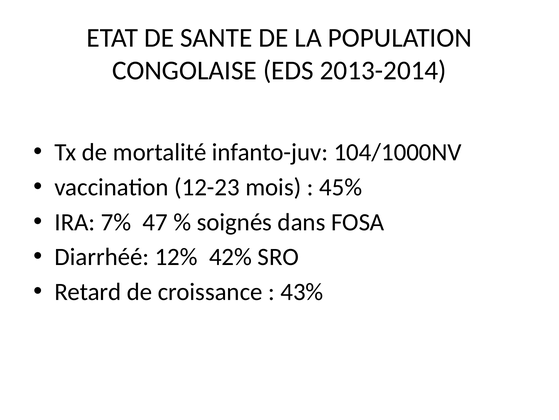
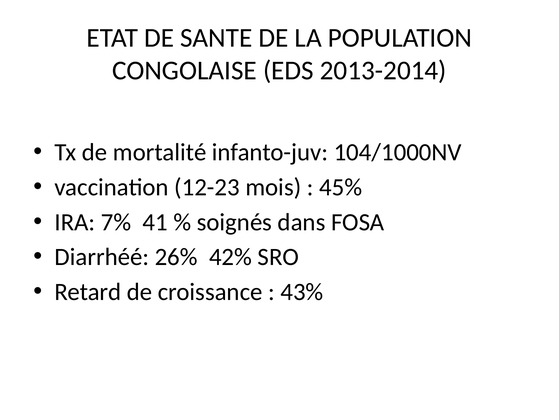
47: 47 -> 41
12%: 12% -> 26%
